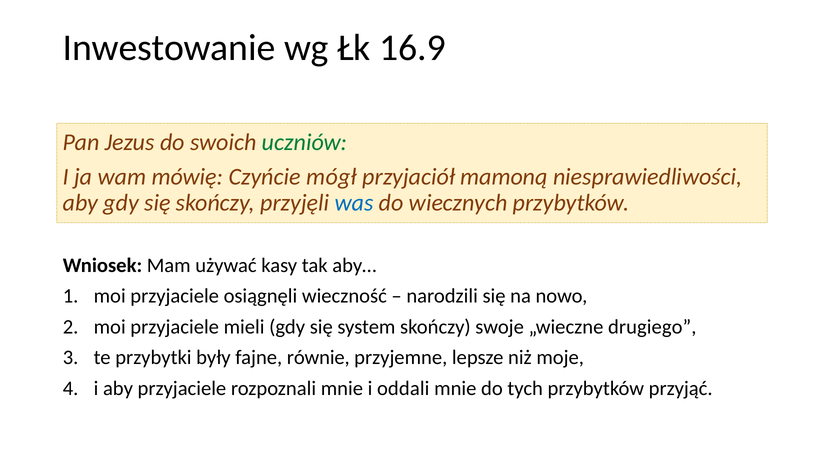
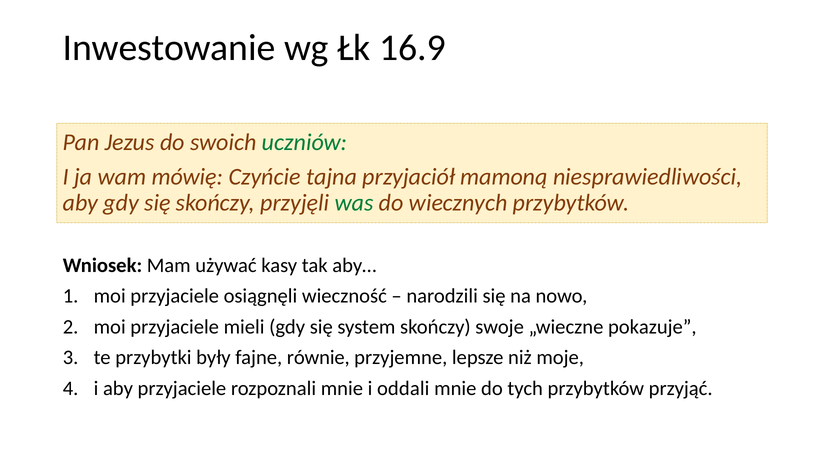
mógł: mógł -> tajna
was colour: blue -> green
drugiego: drugiego -> pokazuje
